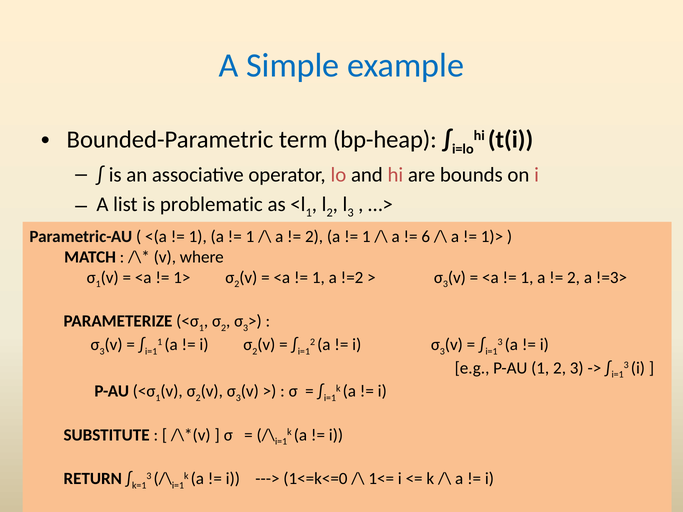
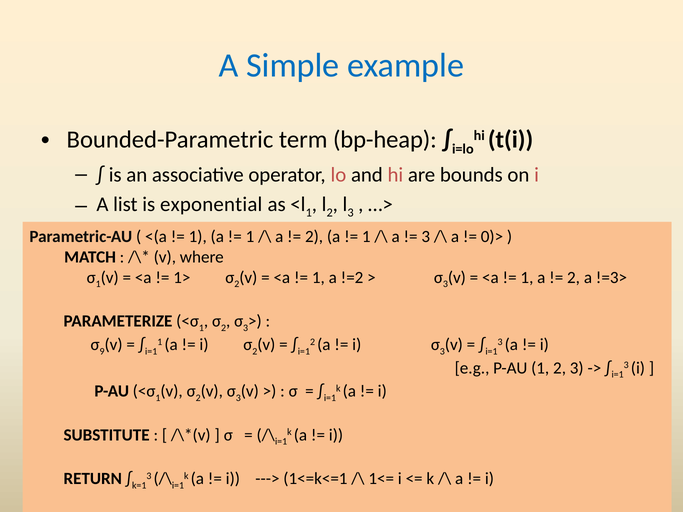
problematic: problematic -> exponential
6 at (426, 237): 6 -> 3
1)>: 1)> -> 0)>
3 at (102, 351): 3 -> 9
1<=k<=0: 1<=k<=0 -> 1<=k<=1
